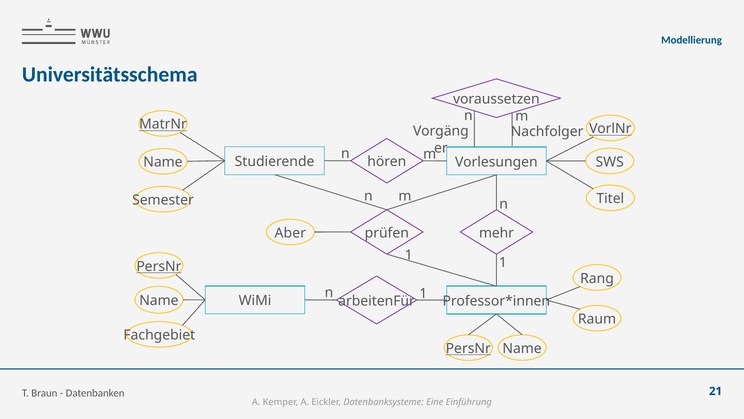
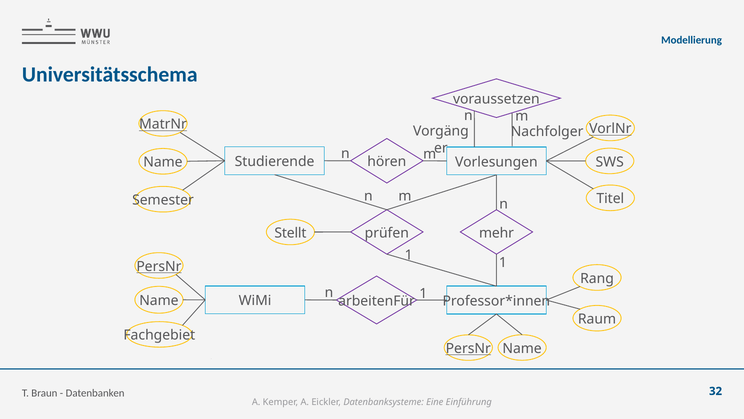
Aber: Aber -> Stellt
21: 21 -> 32
